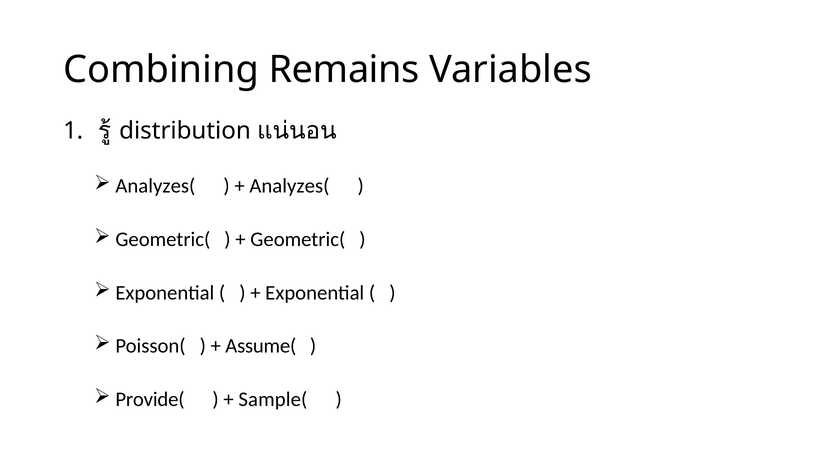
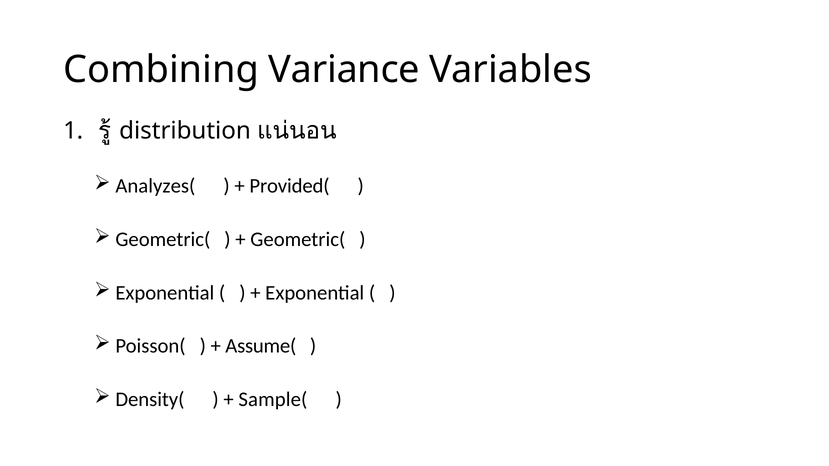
Remains: Remains -> Variance
Analyzes( at (289, 186): Analyzes( -> Provided(
Provide(: Provide( -> Density(
